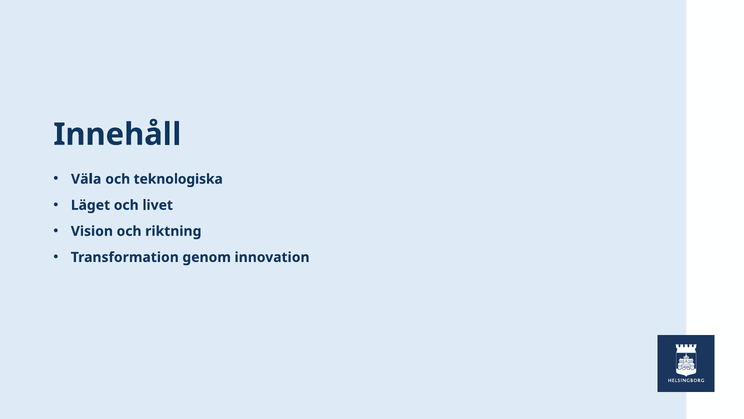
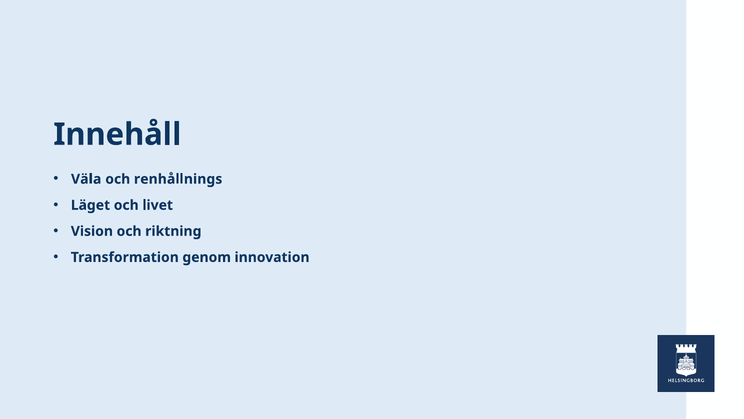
teknologiska: teknologiska -> renhållnings
